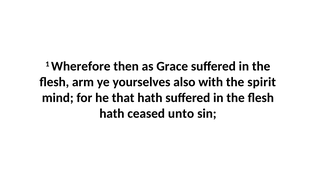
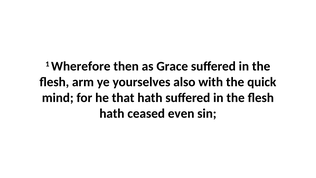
spirit: spirit -> quick
unto: unto -> even
